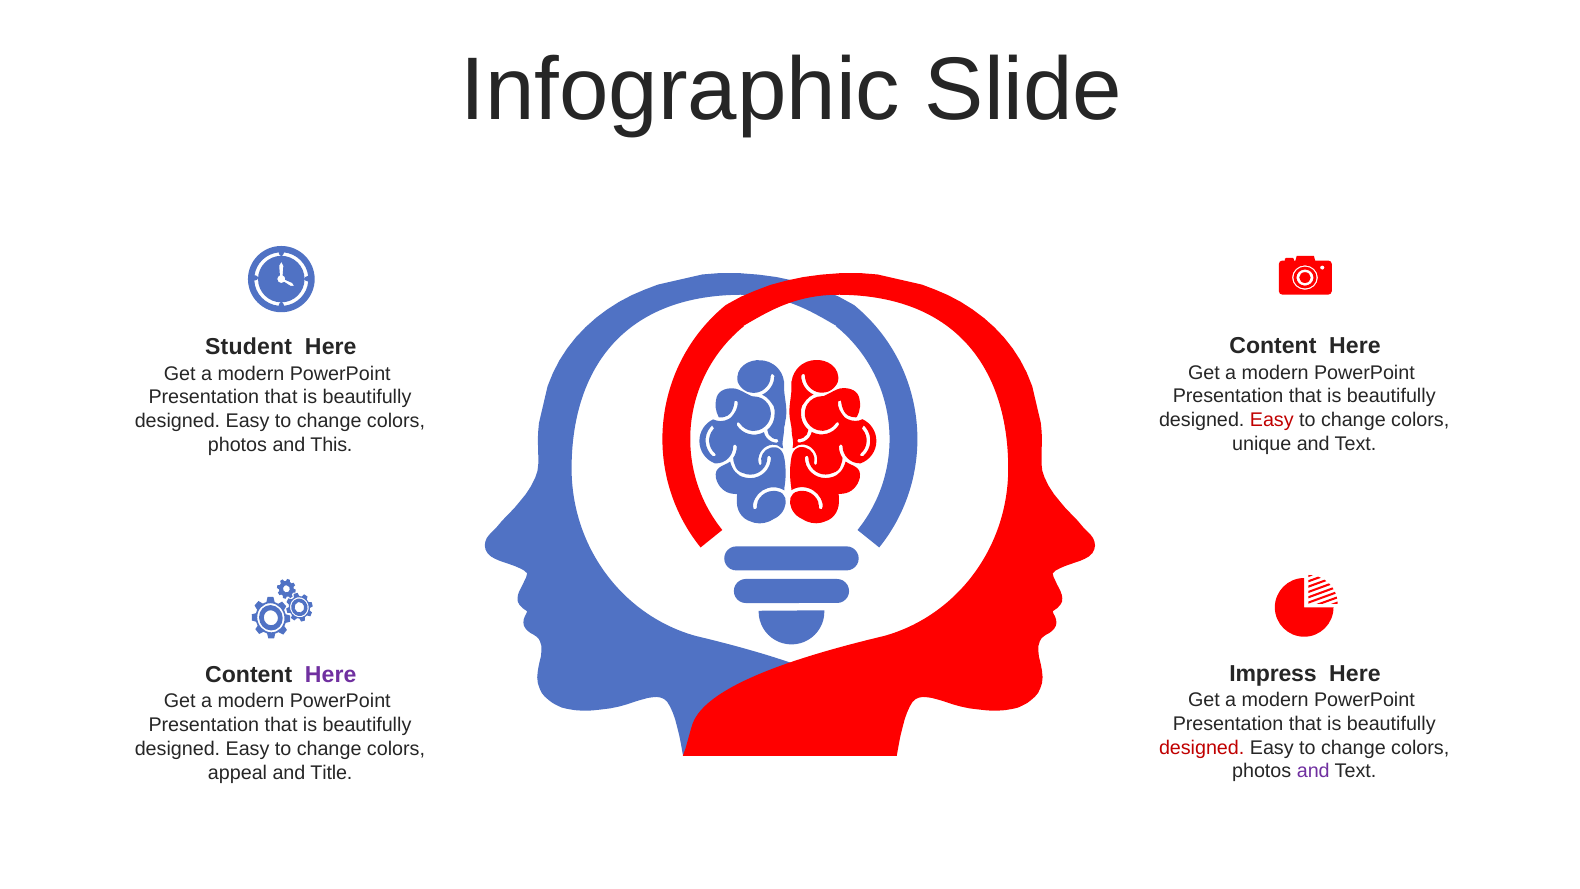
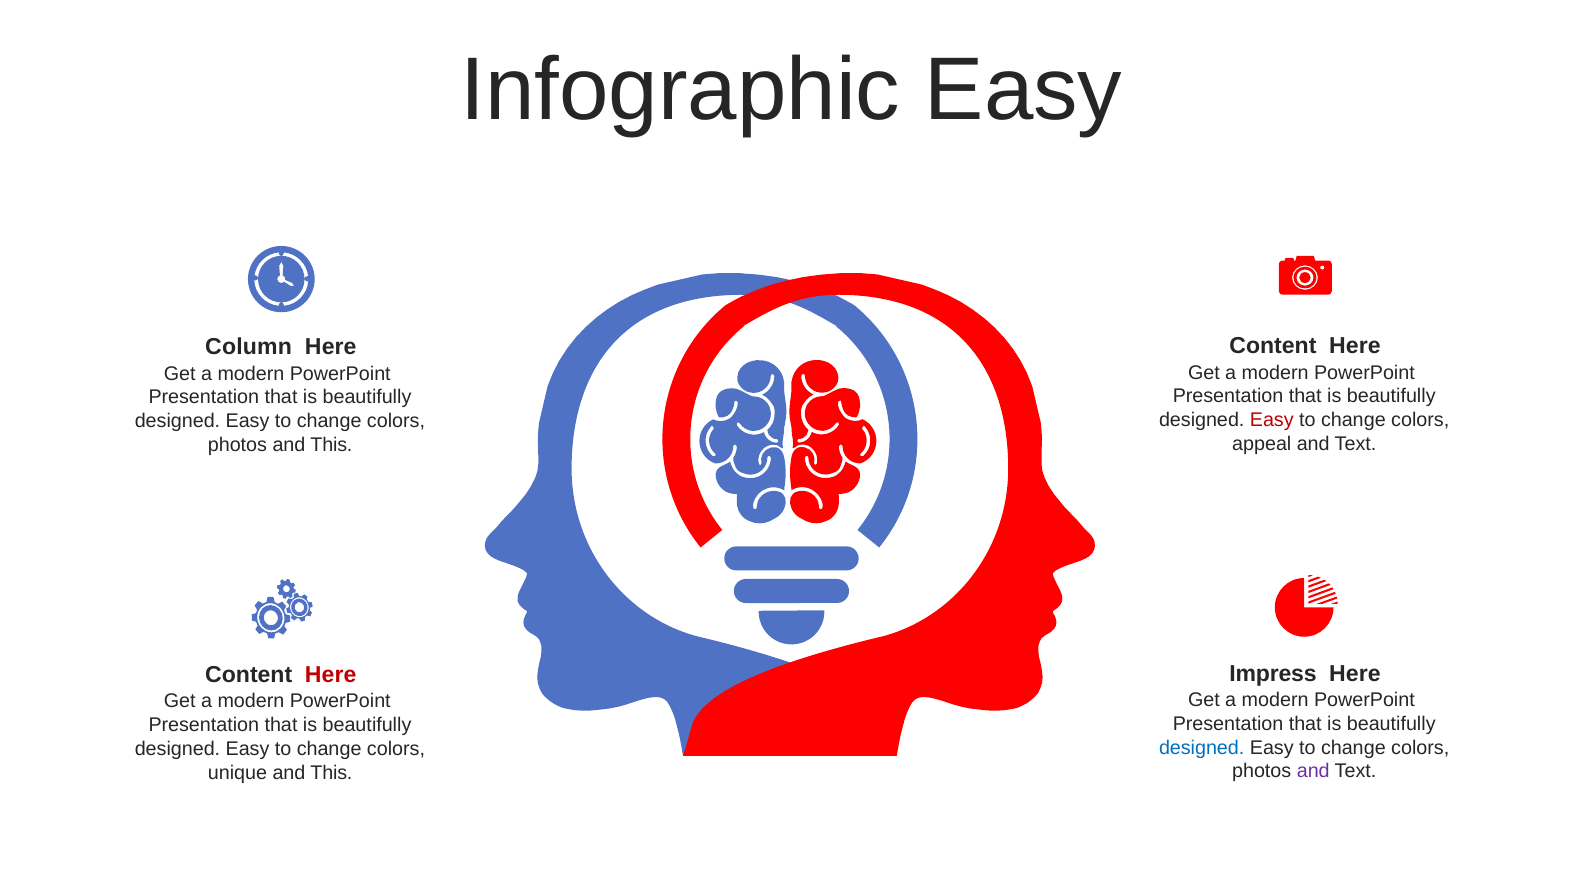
Infographic Slide: Slide -> Easy
Student: Student -> Column
unique: unique -> appeal
Here at (331, 674) colour: purple -> red
designed at (1202, 747) colour: red -> blue
appeal: appeal -> unique
Title at (331, 772): Title -> This
